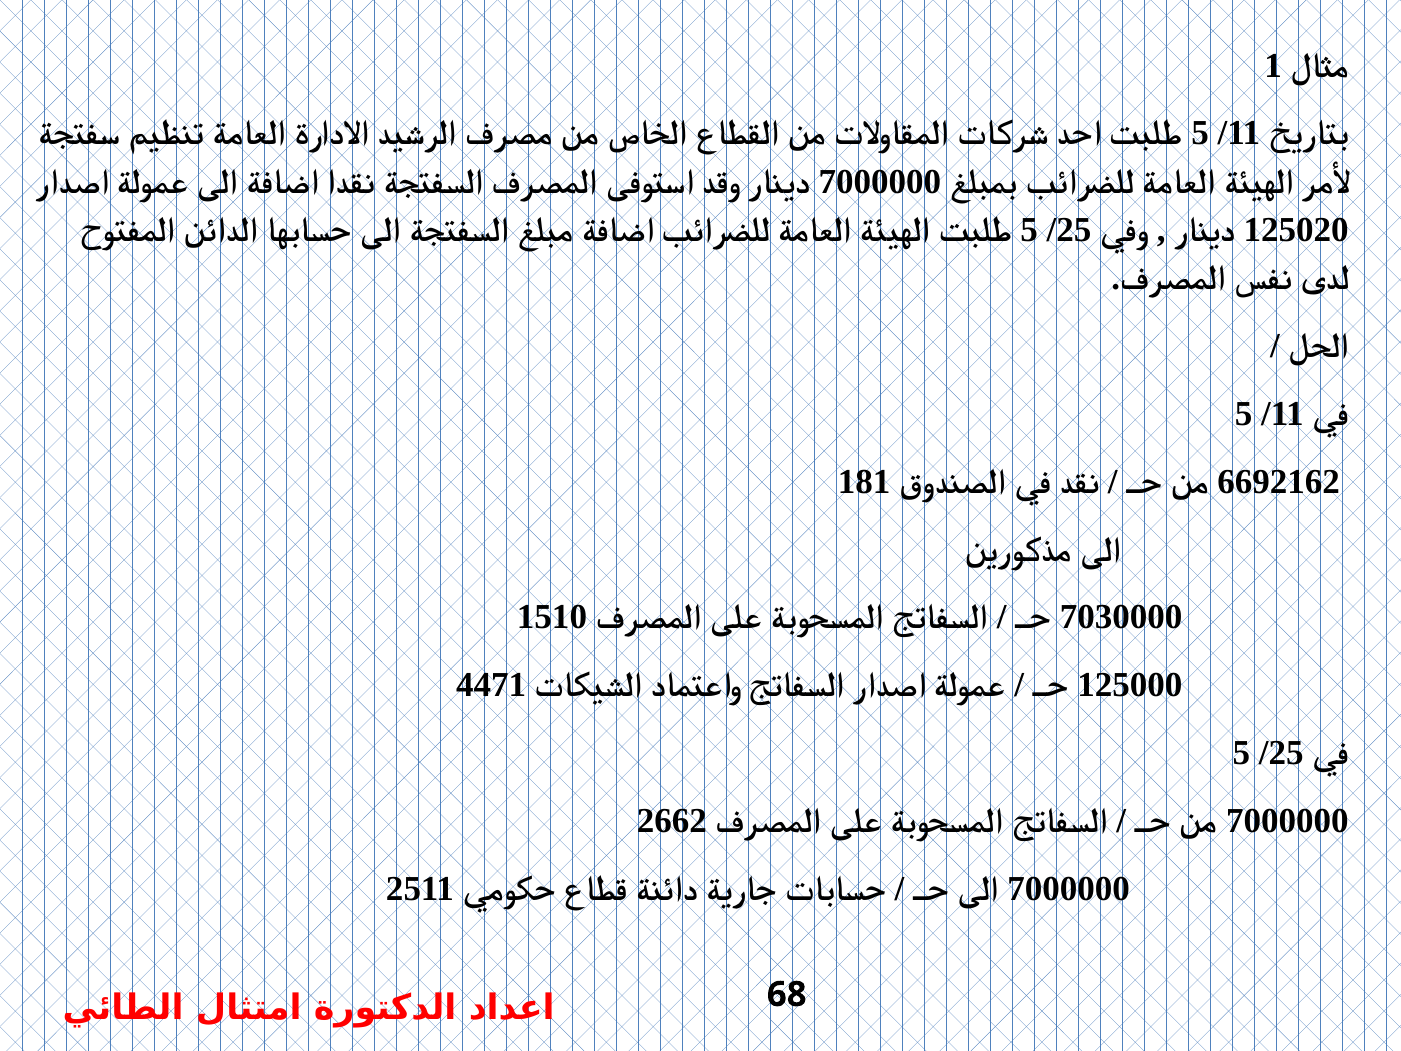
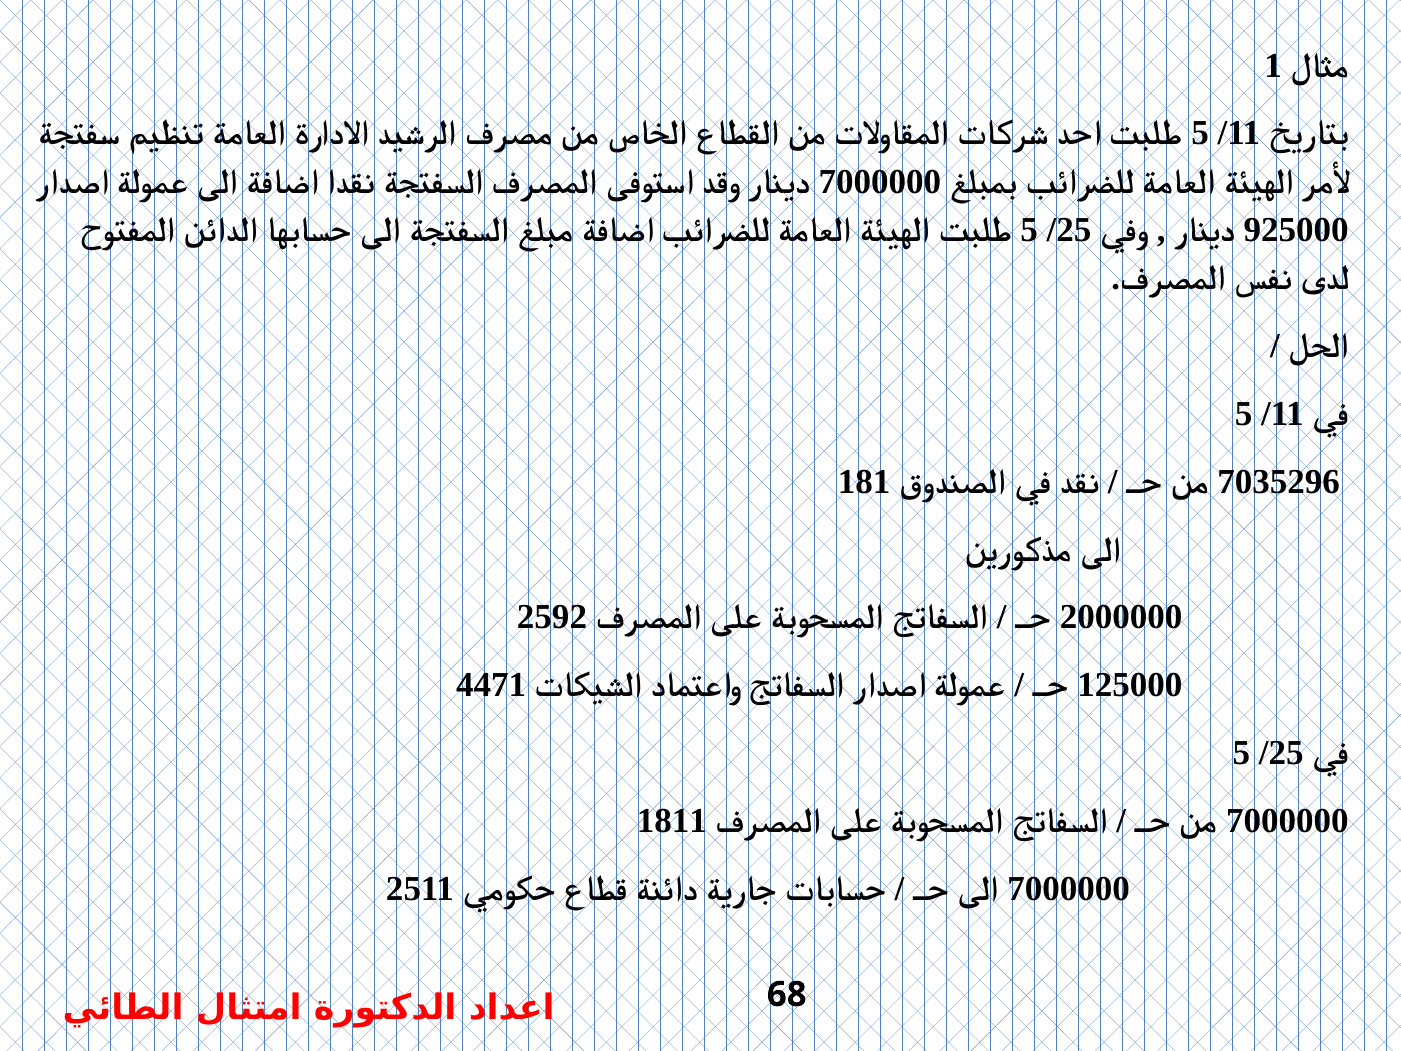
125020: 125020 -> 925000
6692162: 6692162 -> 7035296
1510: 1510 -> 2592
7030000: 7030000 -> 2000000
2662: 2662 -> 1811
